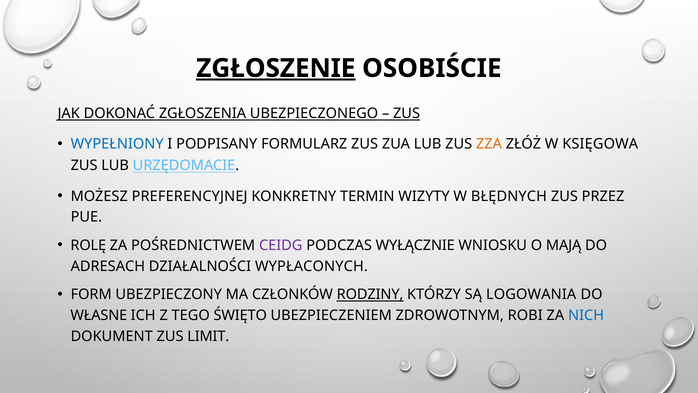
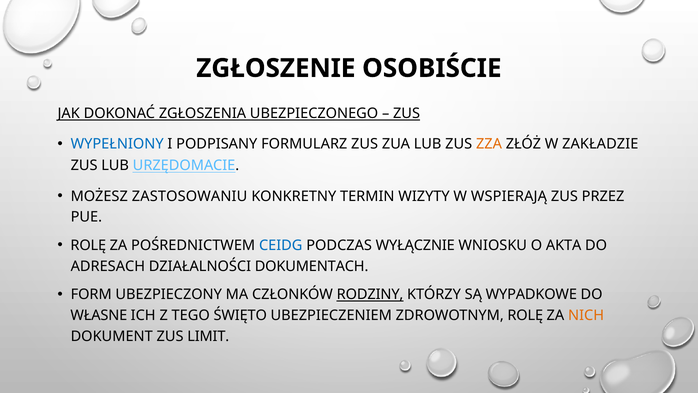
ZGŁOSZENIE underline: present -> none
KSIĘGOWA: KSIĘGOWA -> ZAKŁADZIE
PREFERENCYJNEJ: PREFERENCYJNEJ -> ZASTOSOWANIU
BŁĘDNYCH: BŁĘDNYCH -> WSPIERAJĄ
CEIDG colour: purple -> blue
MAJĄ: MAJĄ -> AKTA
WYPŁACONYCH: WYPŁACONYCH -> DOKUMENTACH
LOGOWANIA: LOGOWANIA -> WYPADKOWE
ZDROWOTNYM ROBI: ROBI -> ROLĘ
NICH colour: blue -> orange
